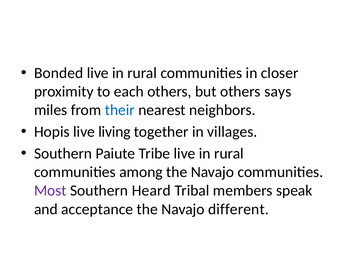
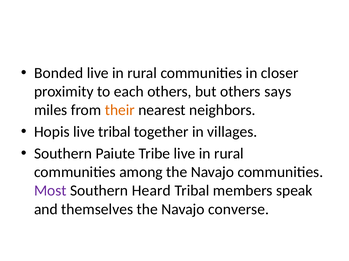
their colour: blue -> orange
live living: living -> tribal
acceptance: acceptance -> themselves
different: different -> converse
